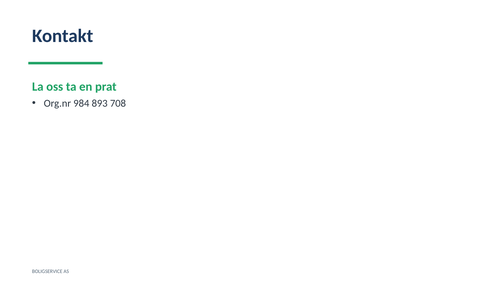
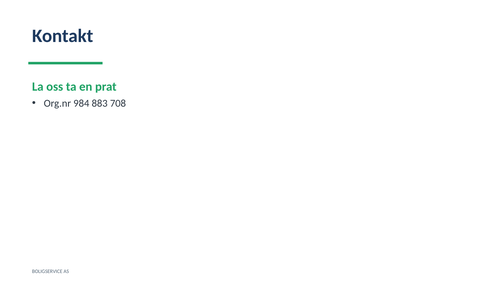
893: 893 -> 883
